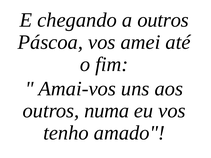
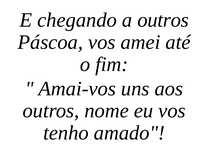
numa: numa -> nome
